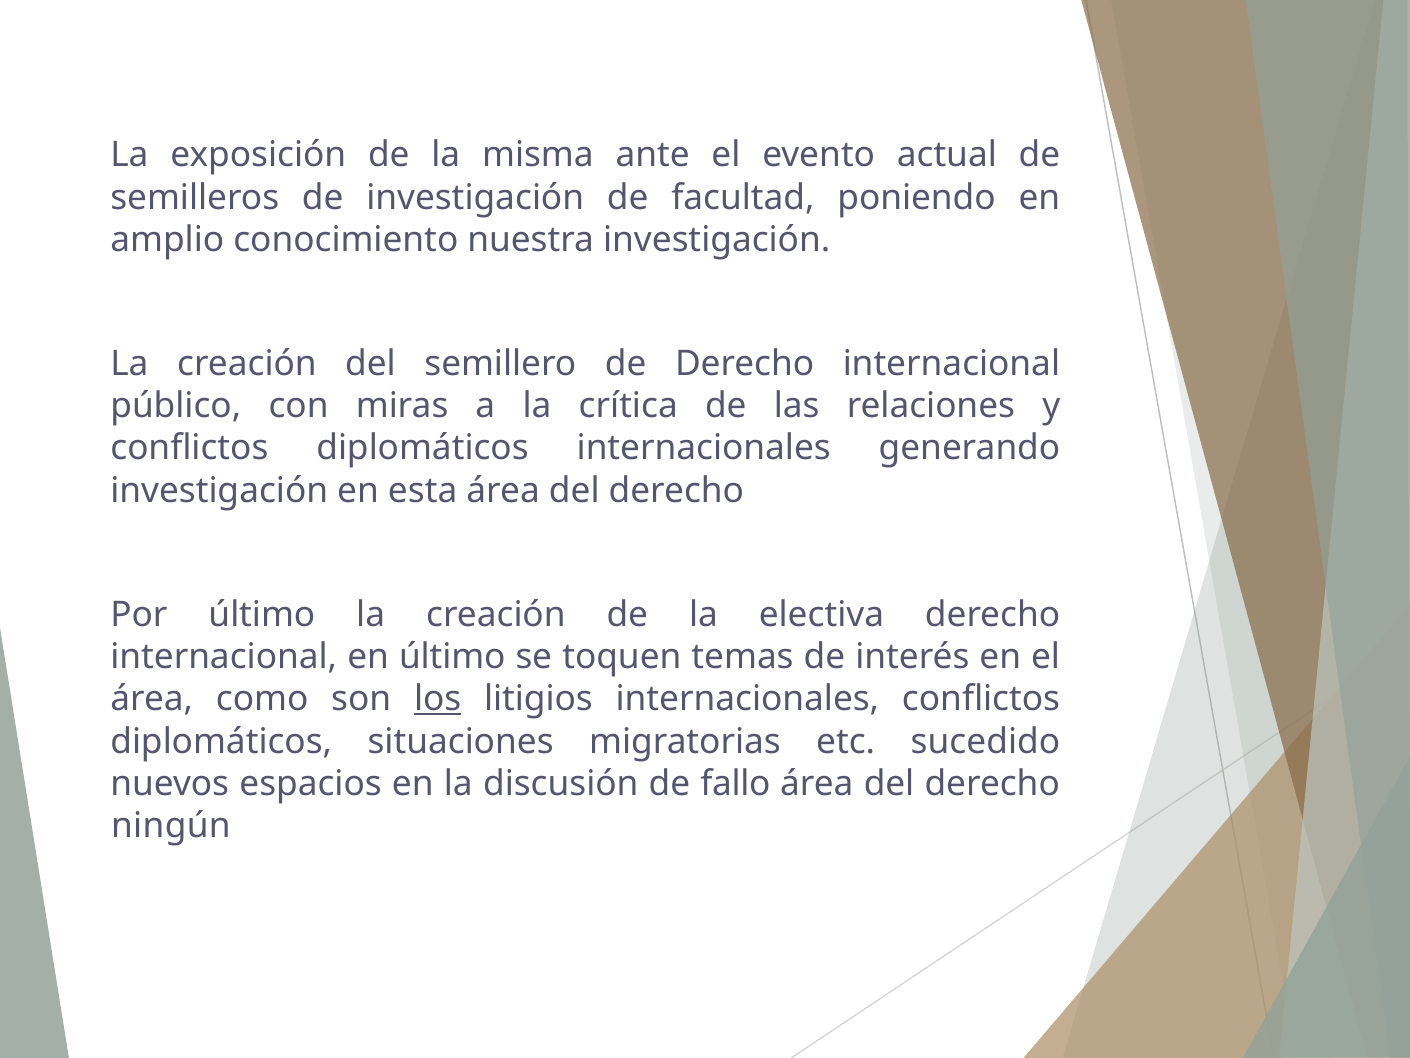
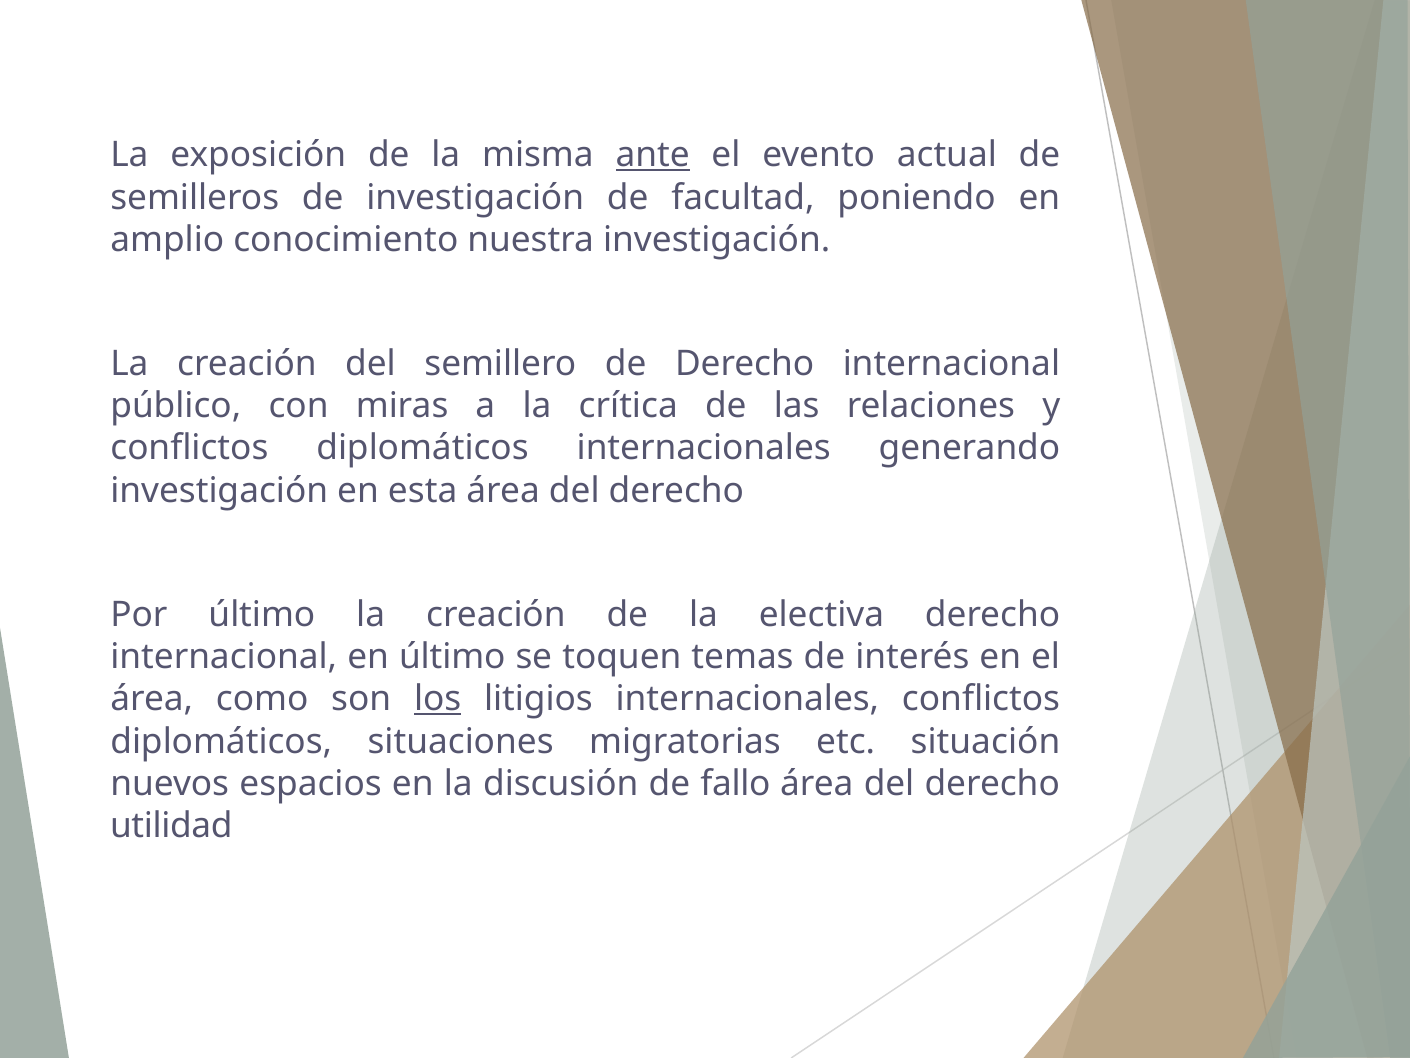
ante underline: none -> present
sucedido: sucedido -> situación
ningún: ningún -> utilidad
